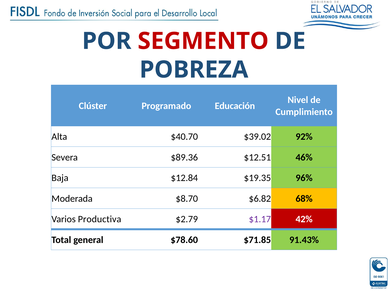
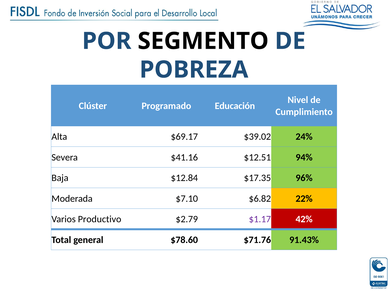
SEGMENTO colour: red -> black
$40.70: $40.70 -> $69.17
92%: 92% -> 24%
$89.36: $89.36 -> $41.16
46%: 46% -> 94%
$19.35: $19.35 -> $17.35
$8.70: $8.70 -> $7.10
68%: 68% -> 22%
Productiva: Productiva -> Productivo
$71.85: $71.85 -> $71.76
